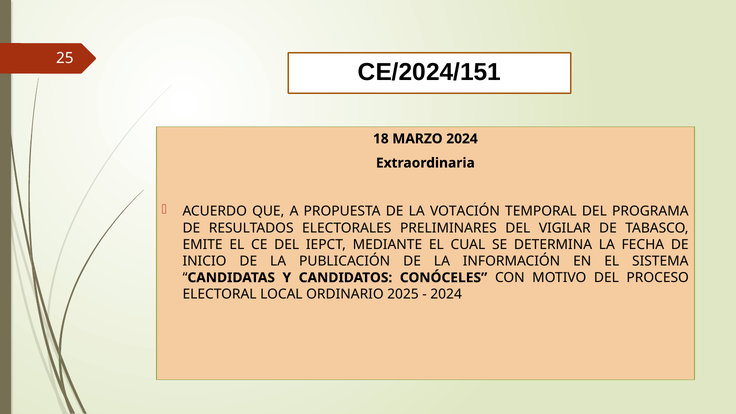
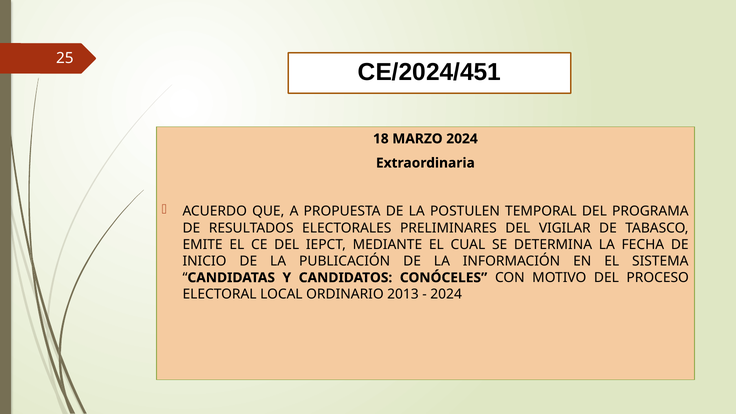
CE/2024/151: CE/2024/151 -> CE/2024/451
VOTACIÓN: VOTACIÓN -> POSTULEN
2025: 2025 -> 2013
